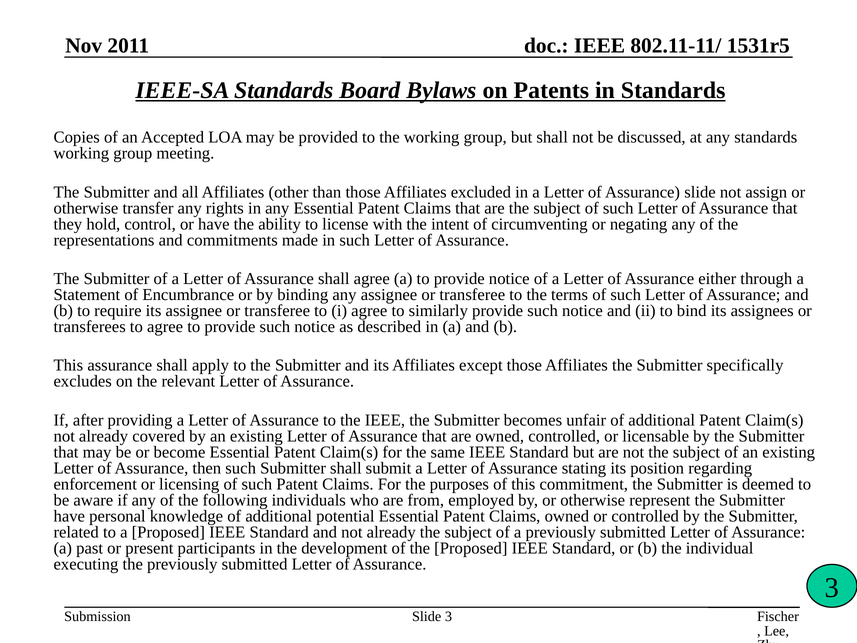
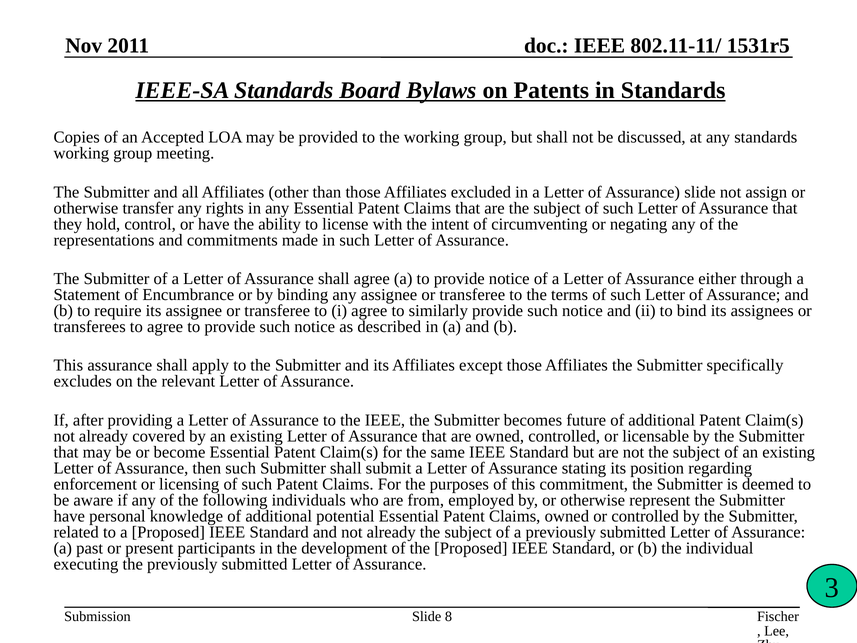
unfair: unfair -> future
Slide 3: 3 -> 8
